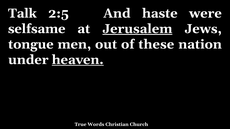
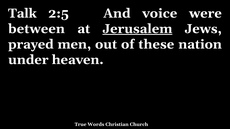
haste: haste -> voice
selfsame: selfsame -> between
tongue: tongue -> prayed
heaven underline: present -> none
